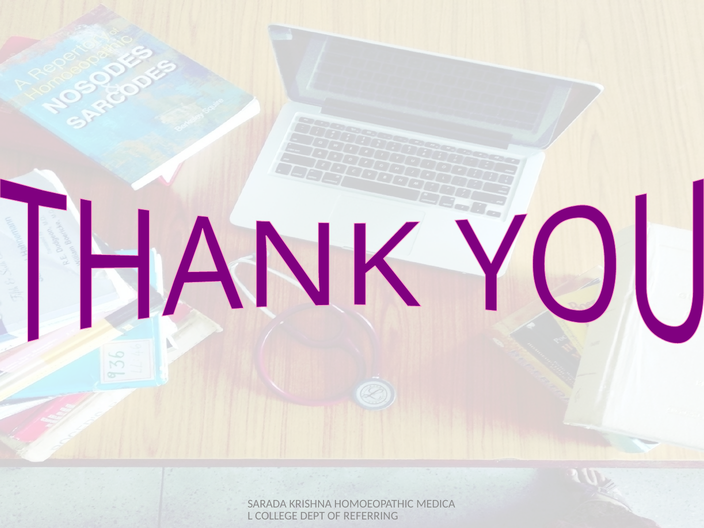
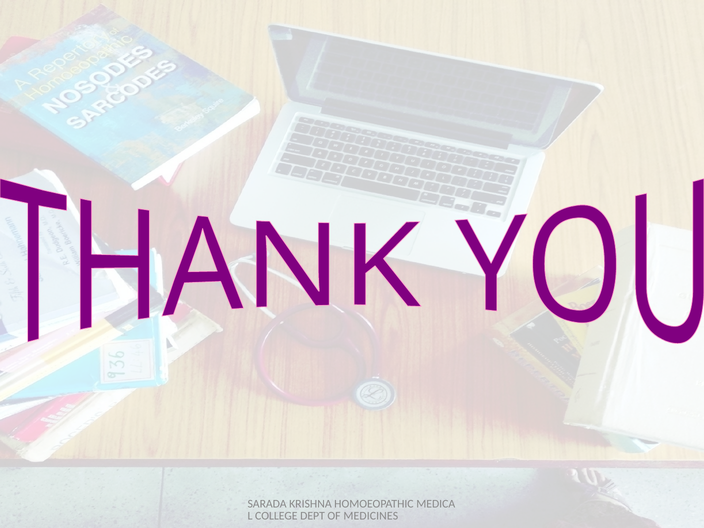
REFERRING: REFERRING -> MEDICINES
